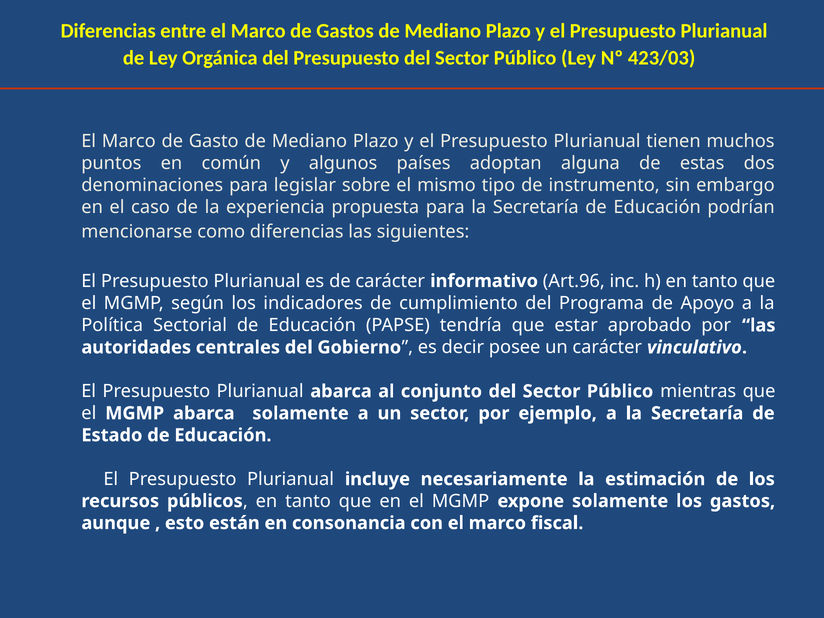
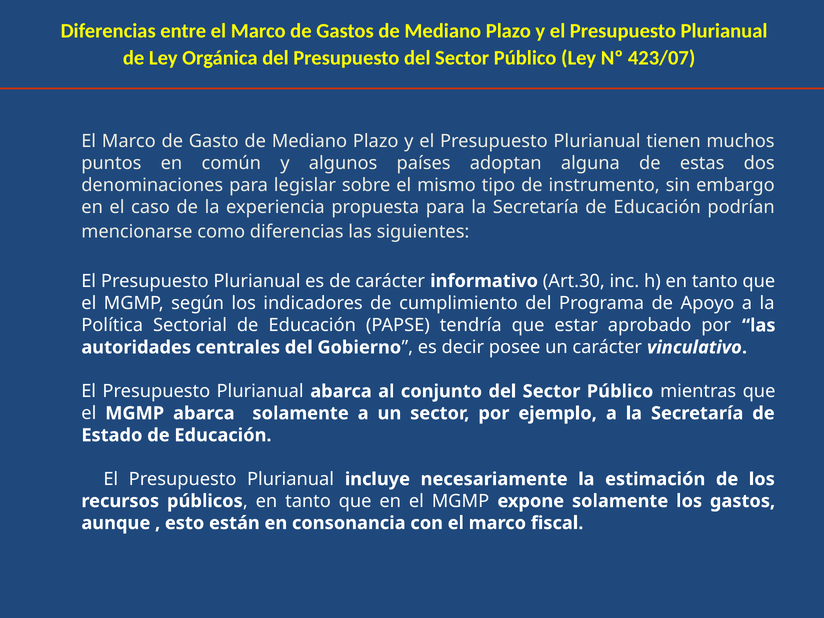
423/03: 423/03 -> 423/07
Art.96: Art.96 -> Art.30
